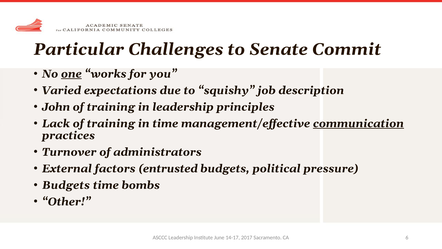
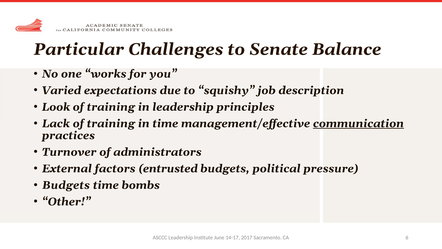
Commit: Commit -> Balance
one underline: present -> none
John: John -> Look
